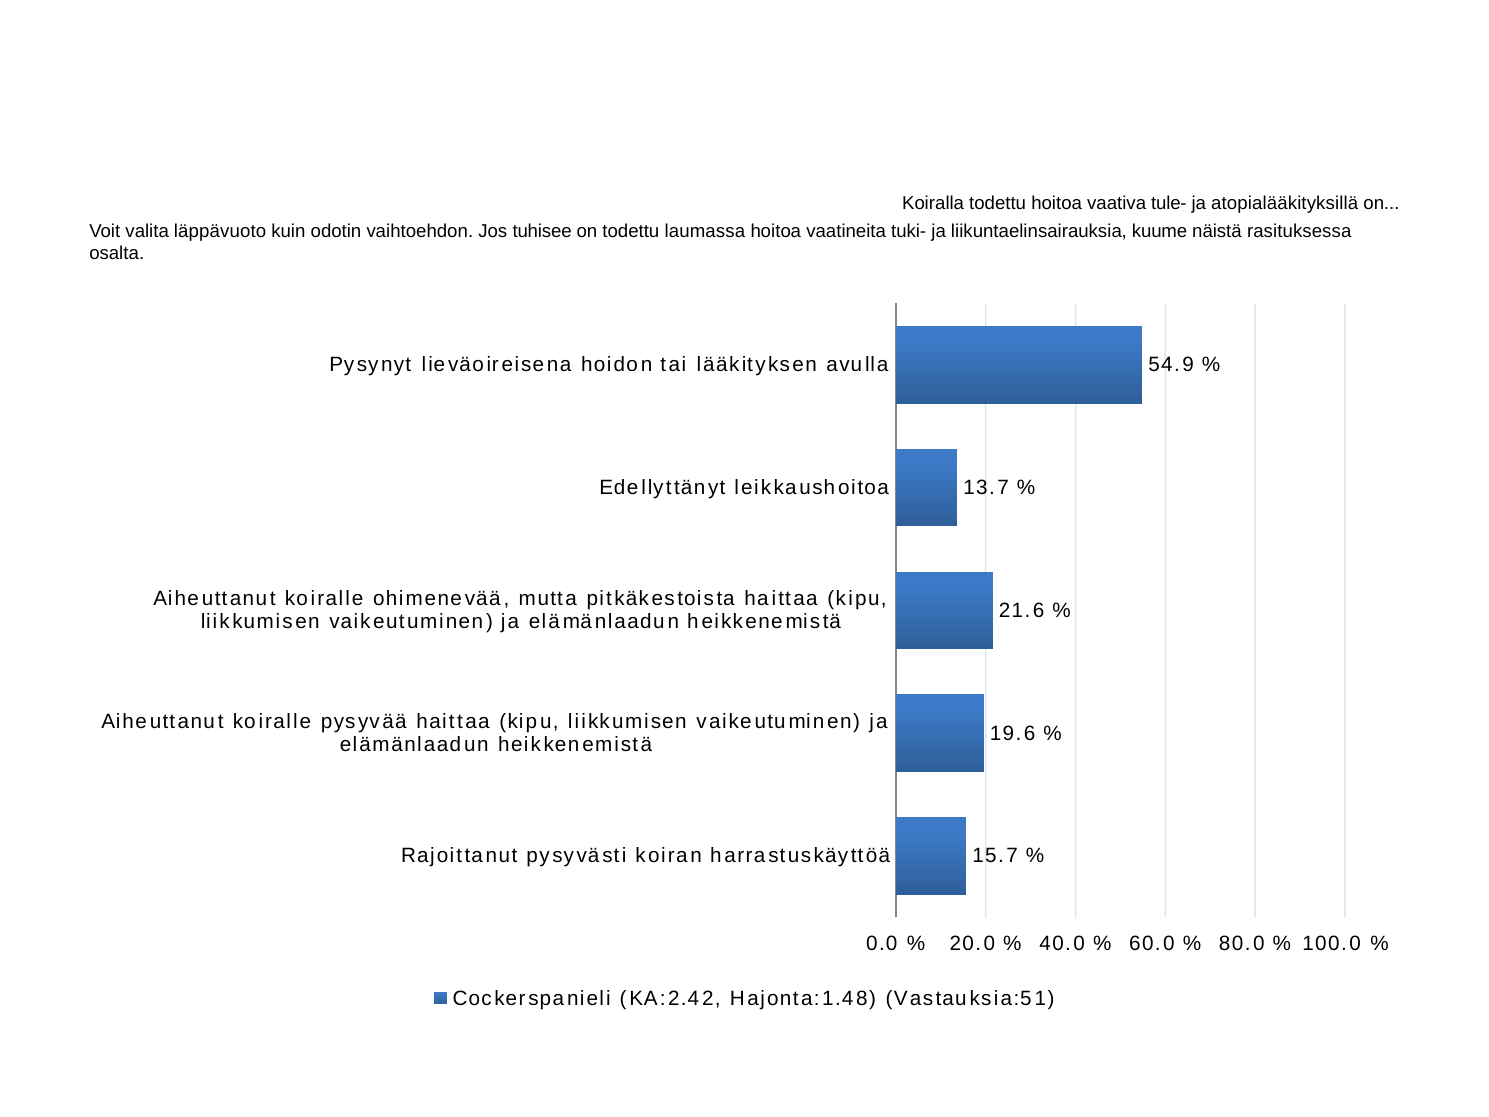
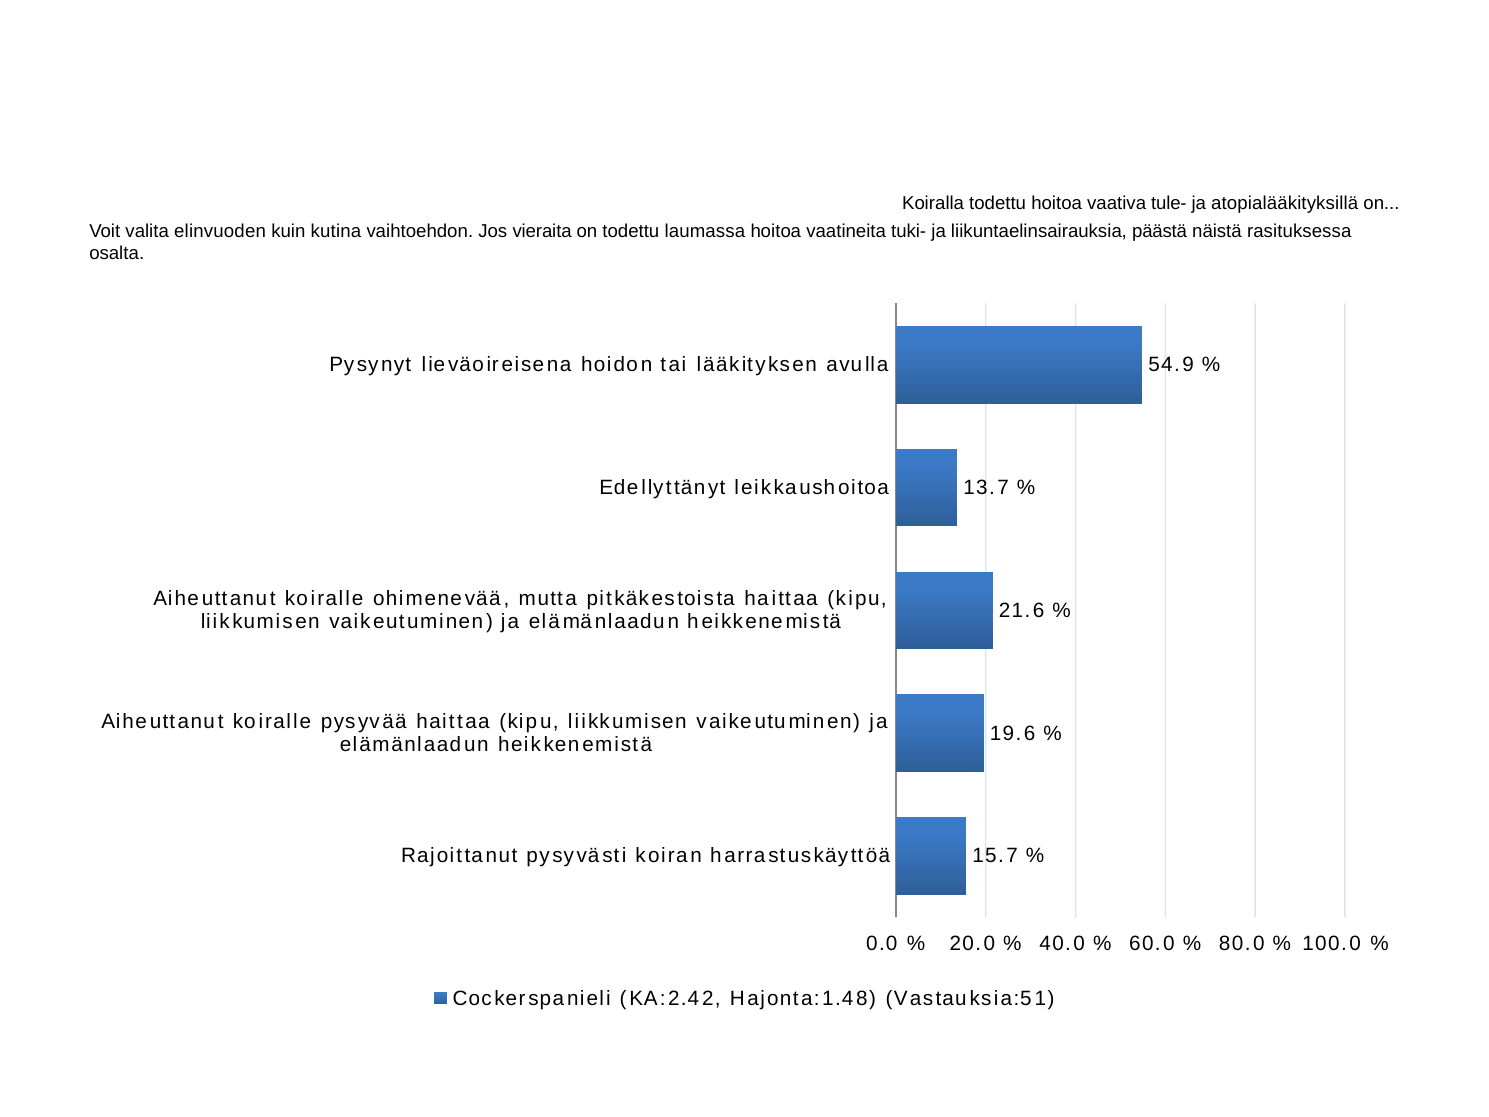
läppävuoto: läppävuoto -> elinvuoden
odotin: odotin -> kutina
tuhisee: tuhisee -> vieraita
kuume: kuume -> päästä
